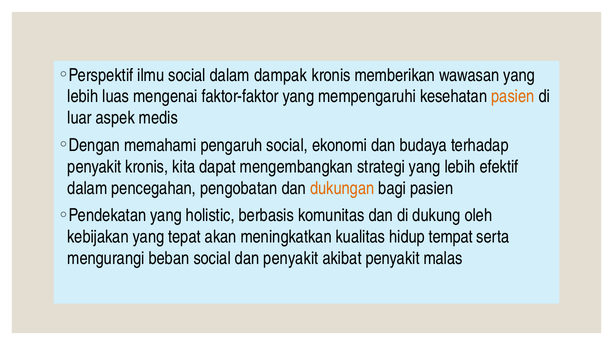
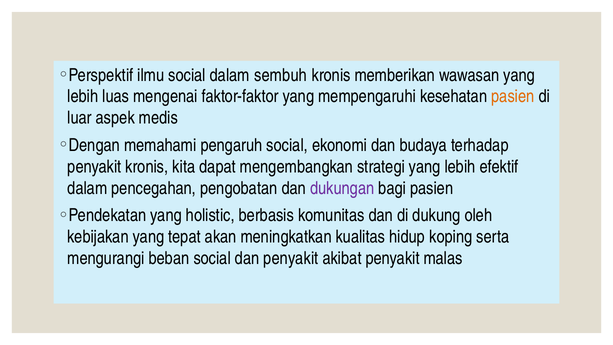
dampak: dampak -> sembuh
dukungan colour: orange -> purple
tempat: tempat -> koping
